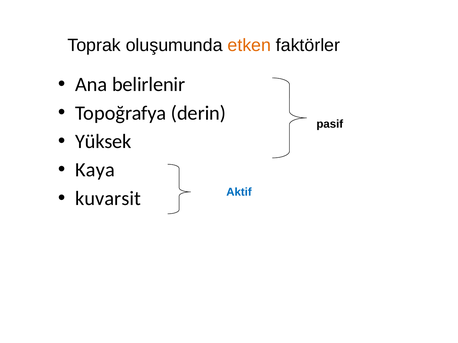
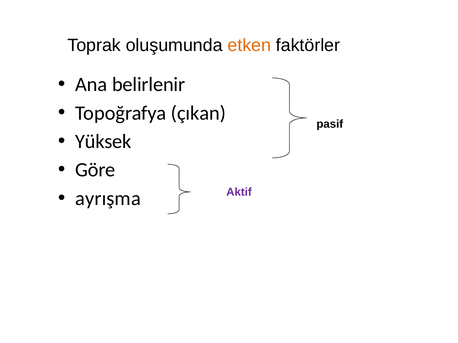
derin: derin -> çıkan
Kaya: Kaya -> Göre
Aktif colour: blue -> purple
kuvarsit: kuvarsit -> ayrışma
